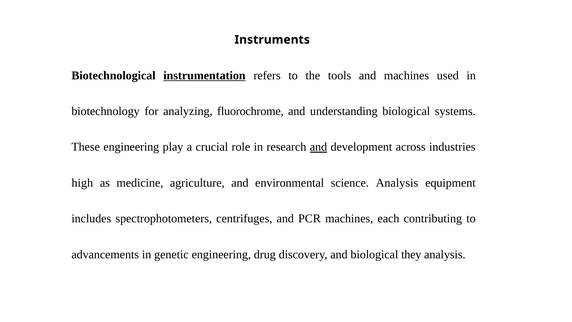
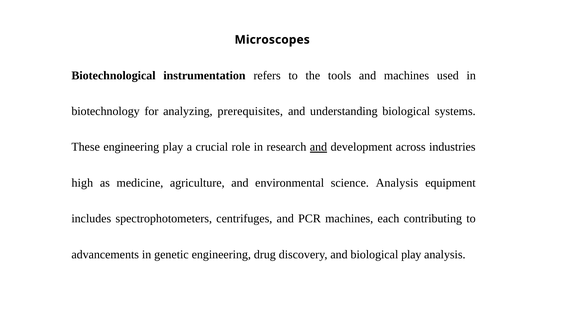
Instruments: Instruments -> Microscopes
instrumentation underline: present -> none
fluorochrome: fluorochrome -> prerequisites
biological they: they -> play
